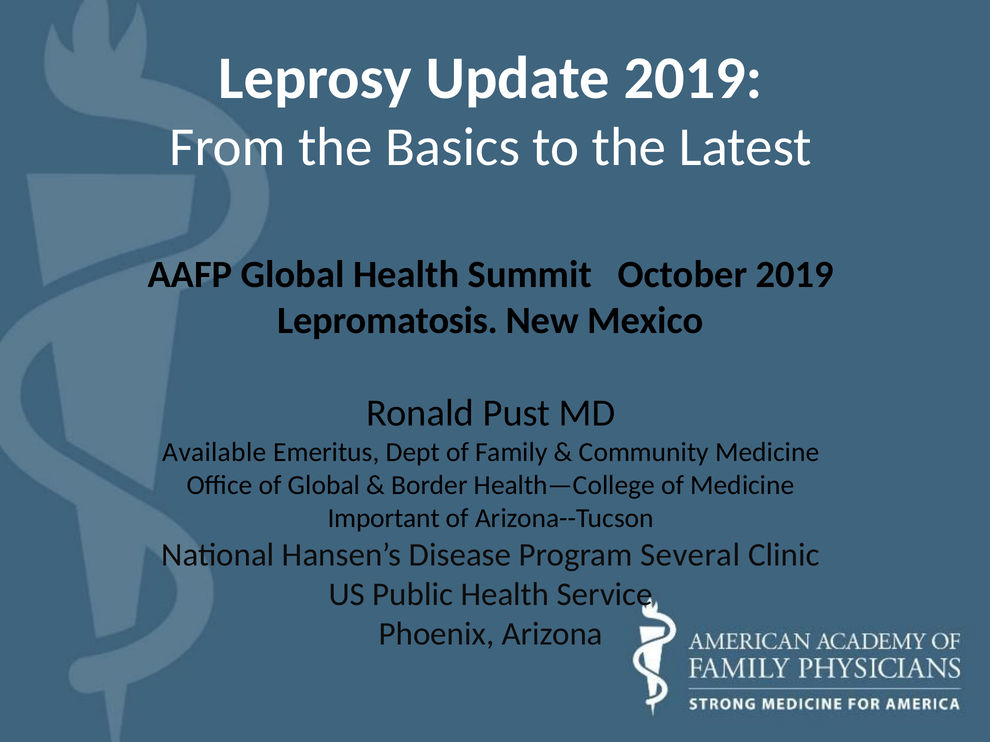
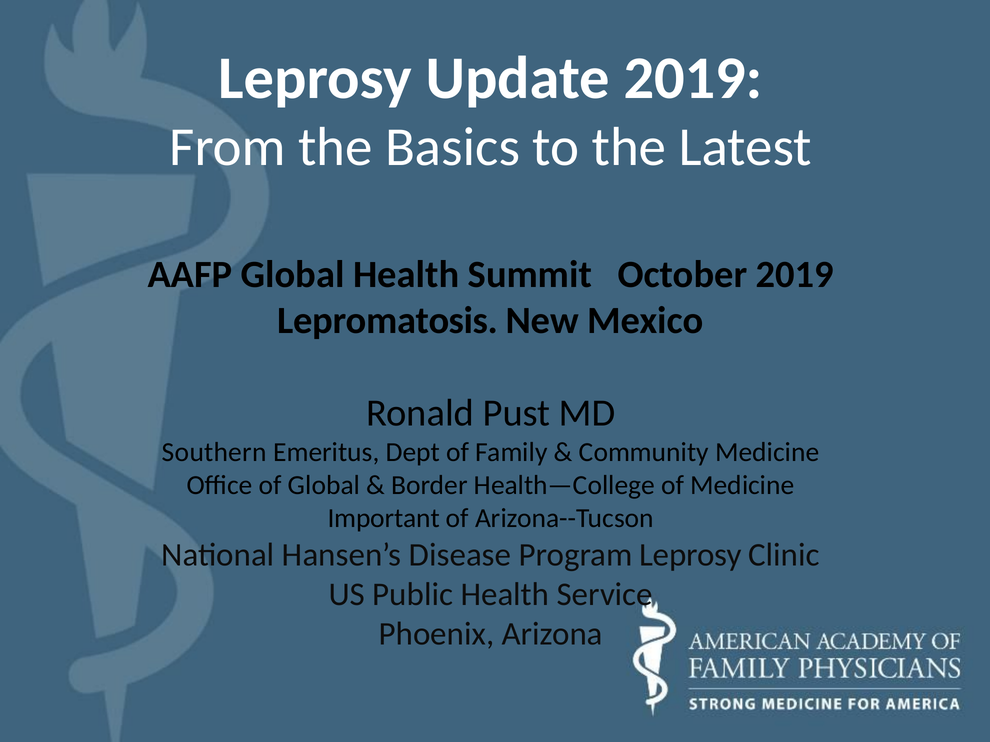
Available: Available -> Southern
Program Several: Several -> Leprosy
